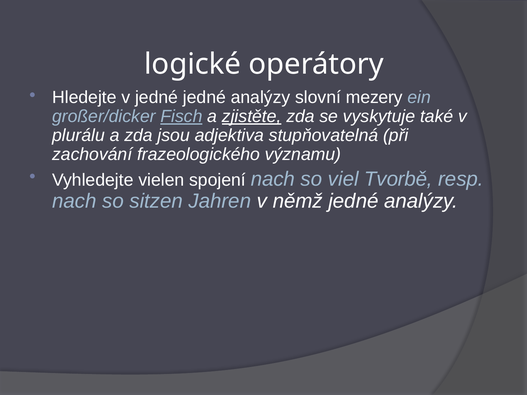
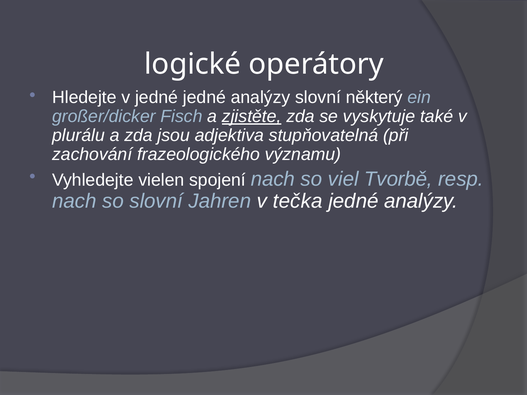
mezery: mezery -> některý
Fisch underline: present -> none
so sitzen: sitzen -> slovní
němž: němž -> tečka
